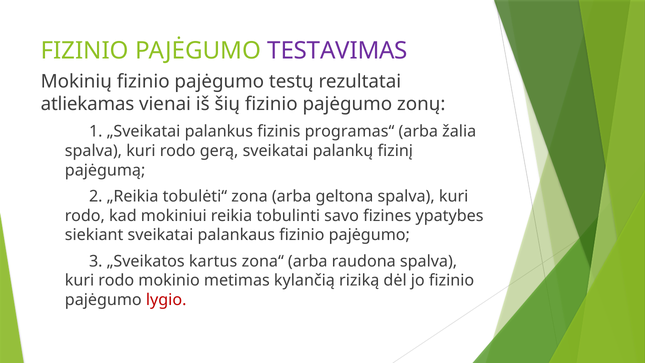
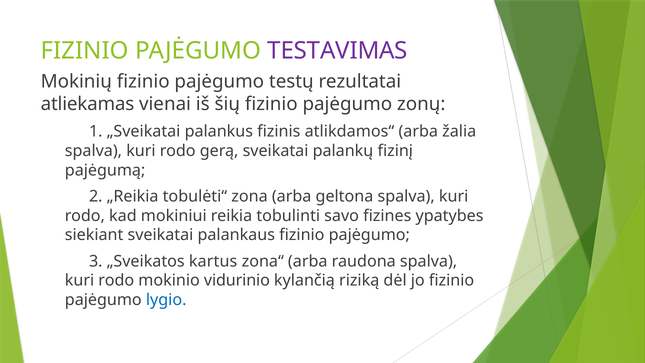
programas“: programas“ -> atlikdamos“
metimas: metimas -> vidurinio
lygio colour: red -> blue
